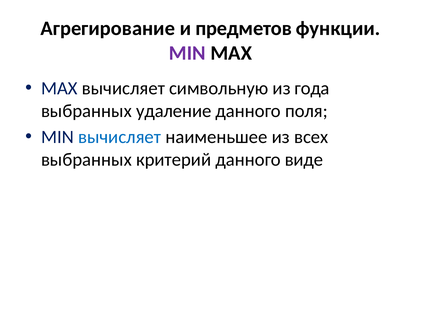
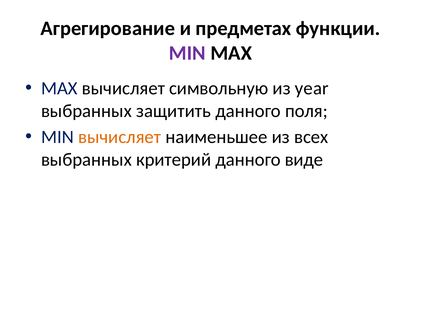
предметов: предметов -> предметах
года: года -> year
удаление: удаление -> защитить
вычисляет at (120, 137) colour: blue -> orange
